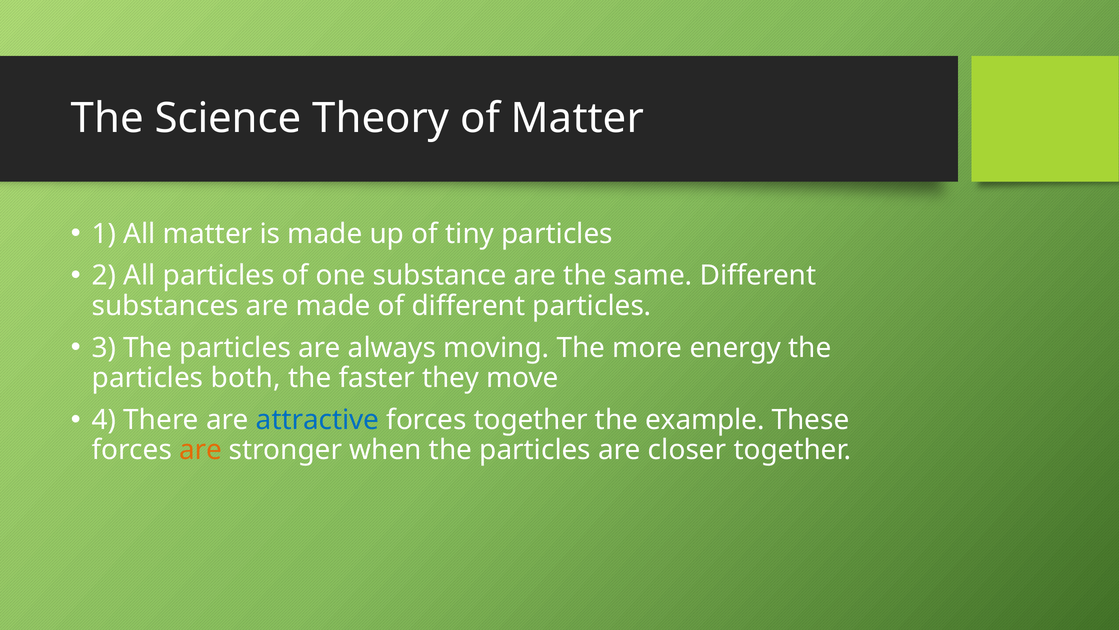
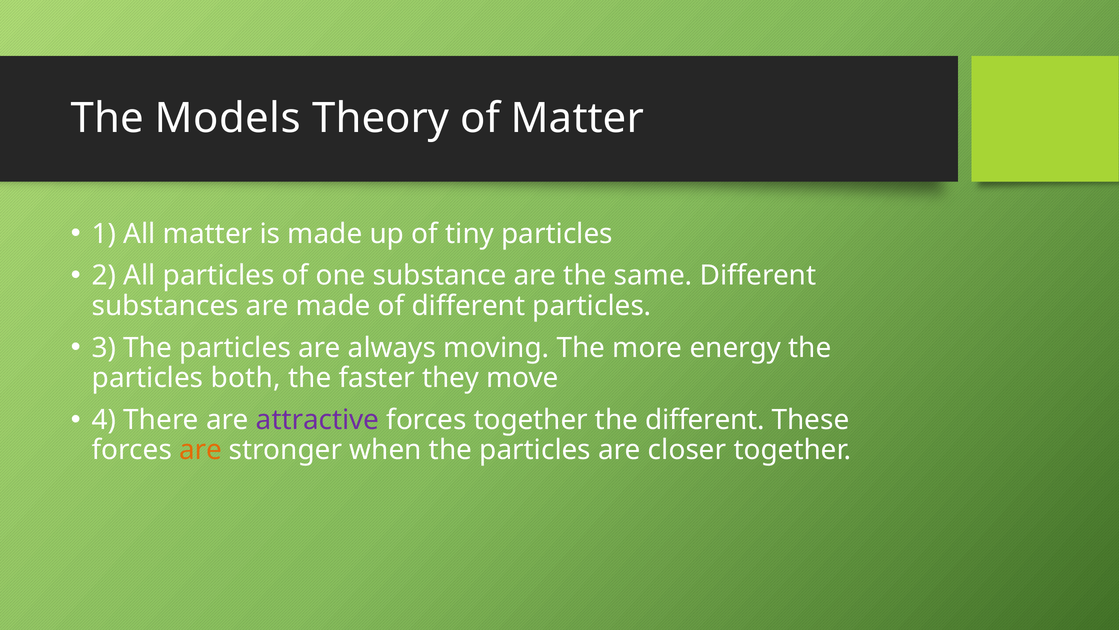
Science: Science -> Models
attractive colour: blue -> purple
the example: example -> different
